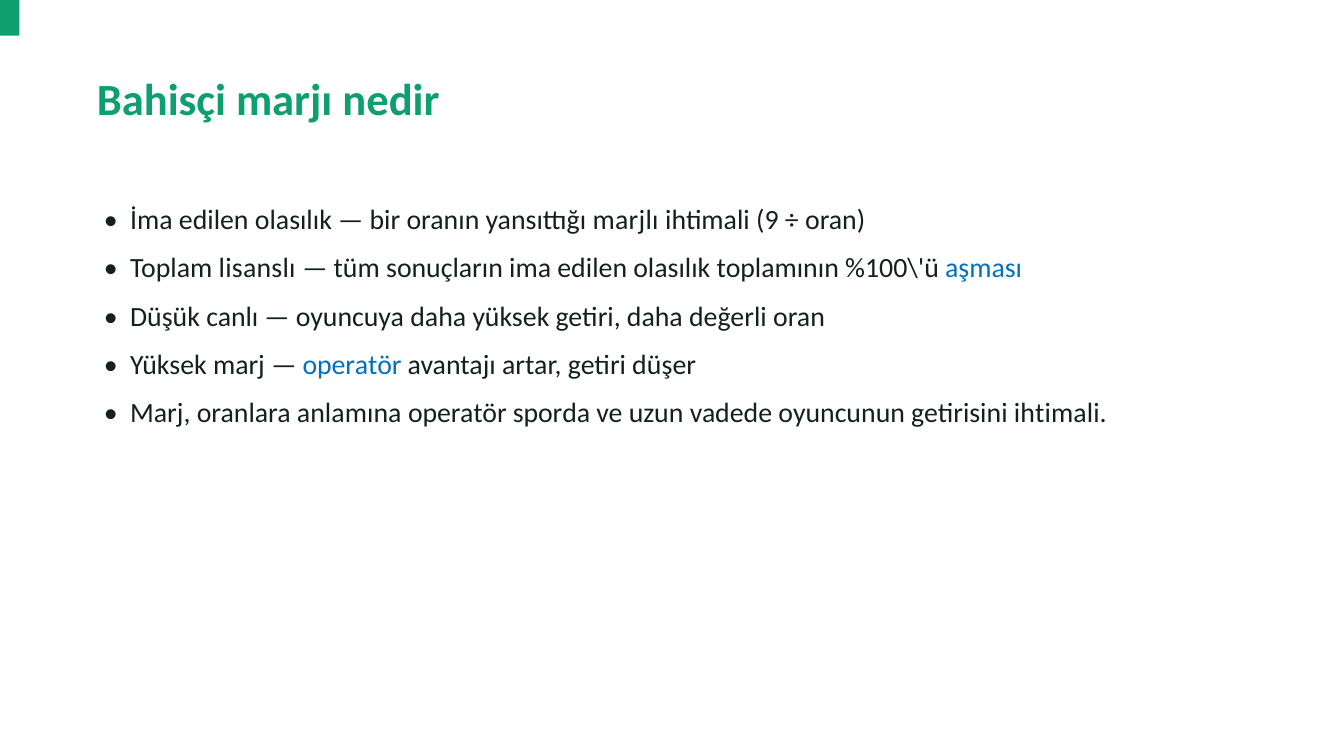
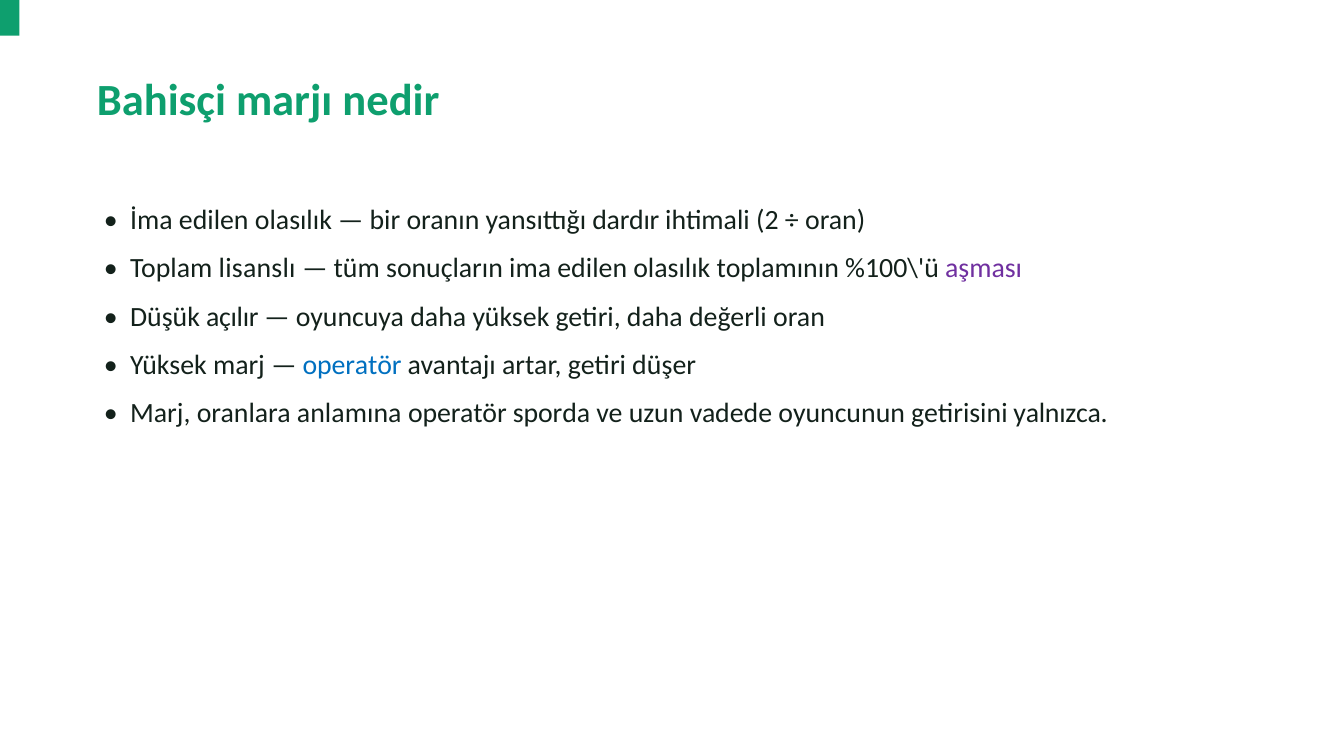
marjlı: marjlı -> dardır
9: 9 -> 2
aşması colour: blue -> purple
canlı: canlı -> açılır
getirisini ihtimali: ihtimali -> yalnızca
